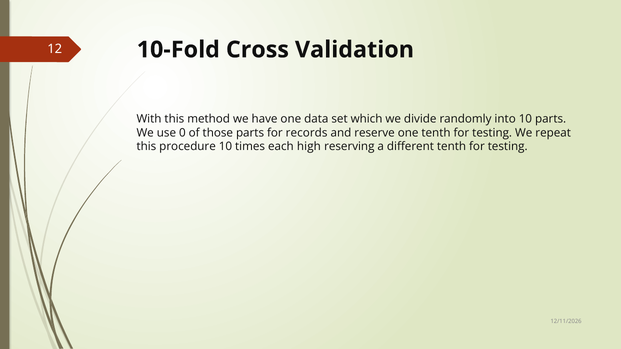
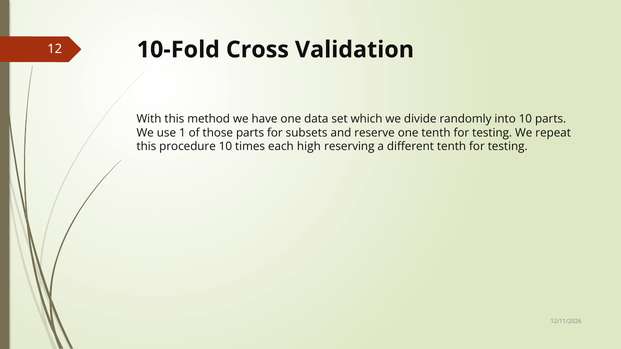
0: 0 -> 1
records: records -> subsets
